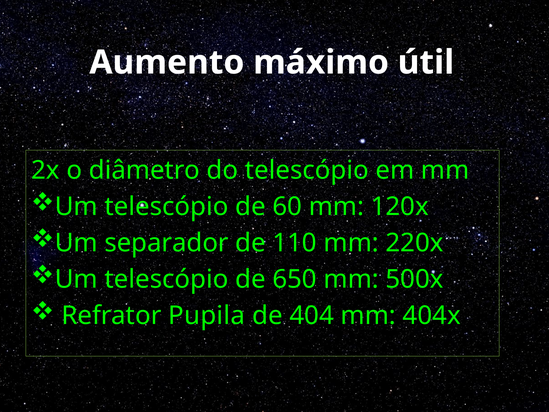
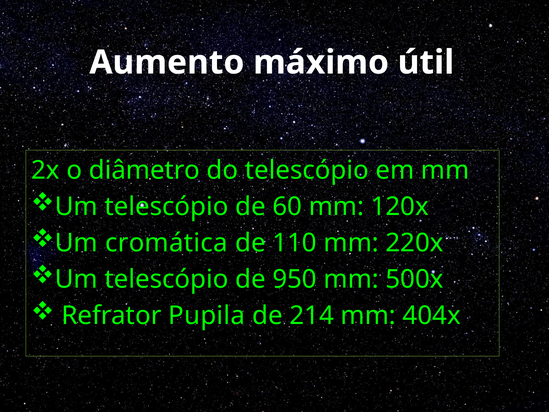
separador: separador -> cromática
650: 650 -> 950
404: 404 -> 214
